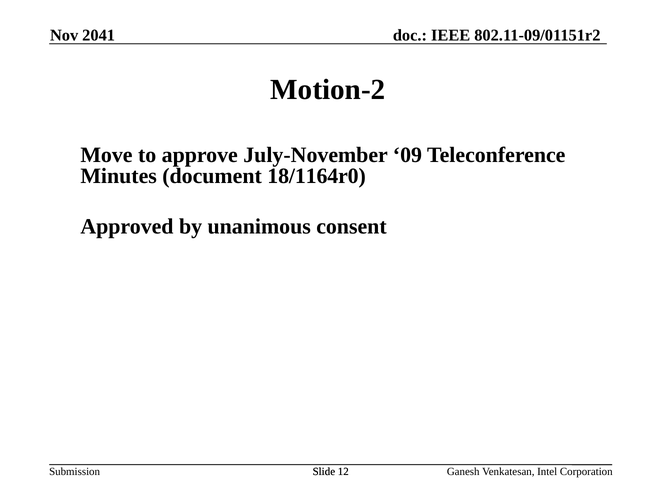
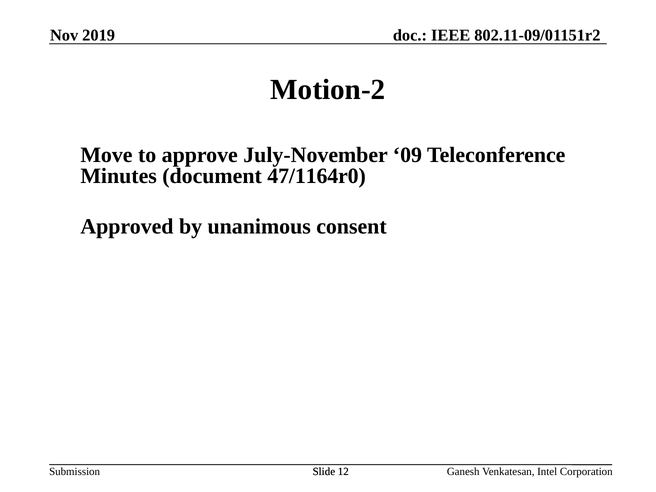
2041: 2041 -> 2019
18/1164r0: 18/1164r0 -> 47/1164r0
